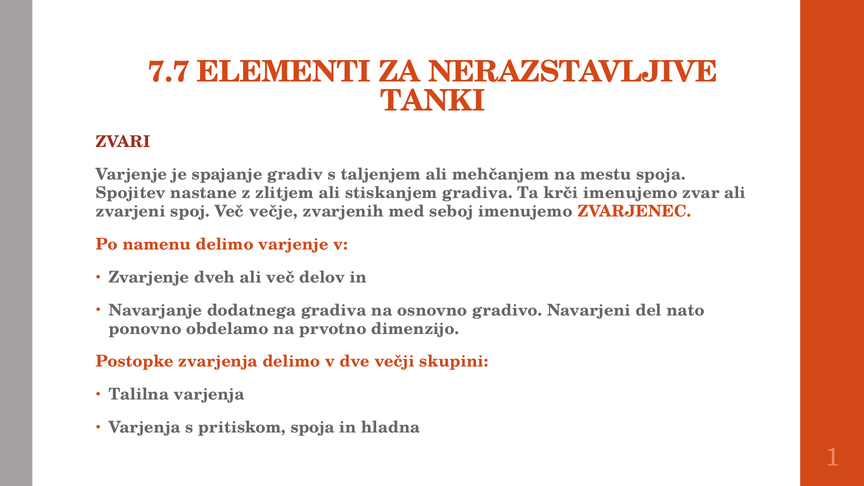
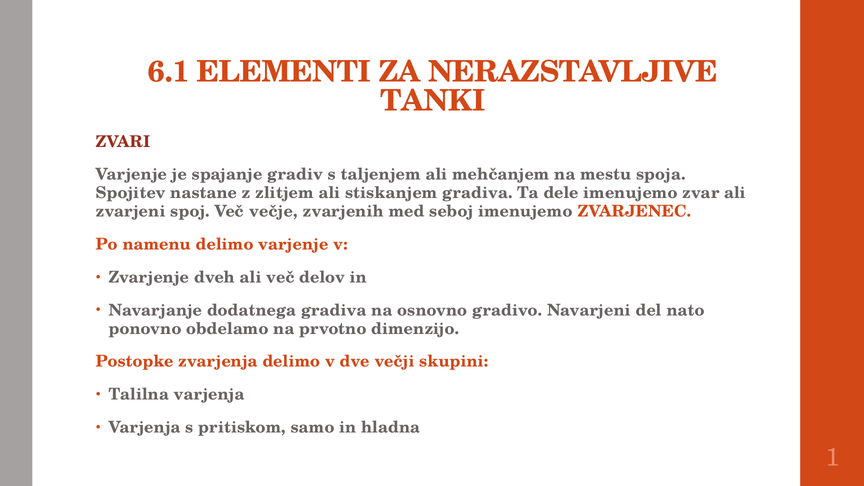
7.7: 7.7 -> 6.1
krči: krči -> dele
pritiskom spoja: spoja -> samo
